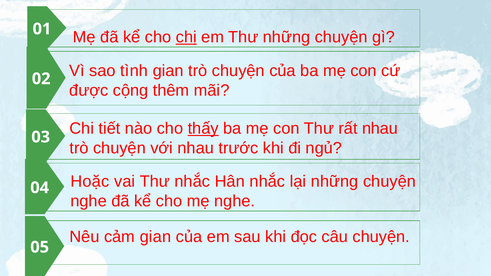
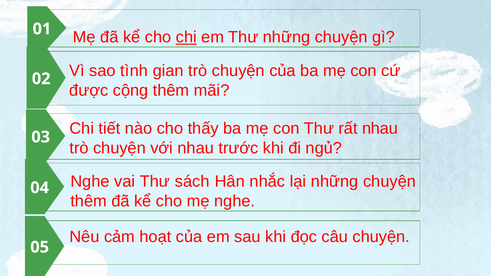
thấy underline: present -> none
Hoặc at (90, 182): Hoặc -> Nghe
Thư nhắc: nhắc -> sách
nghe at (89, 201): nghe -> thêm
cảm gian: gian -> hoạt
